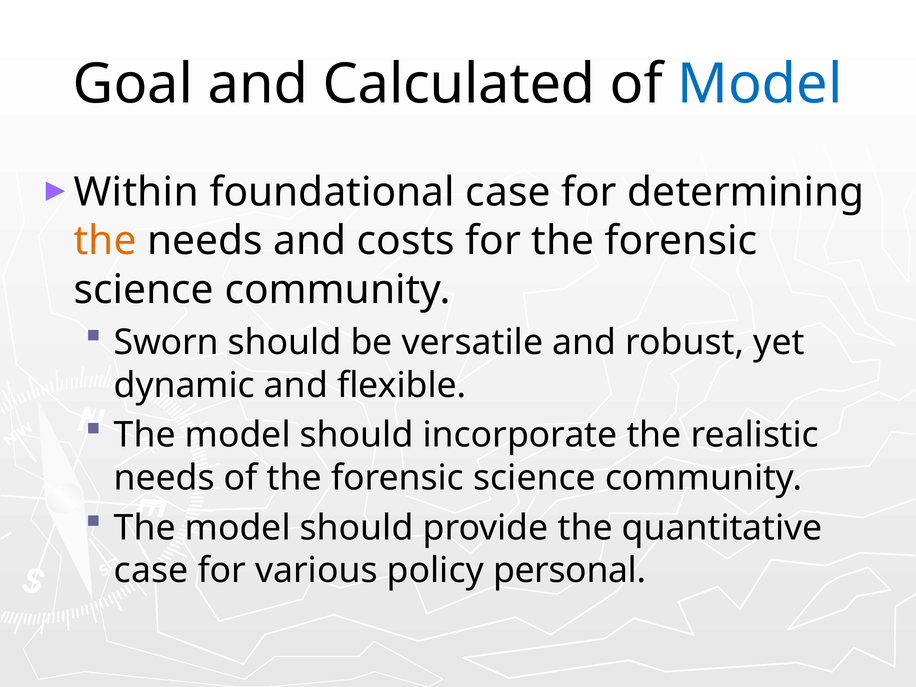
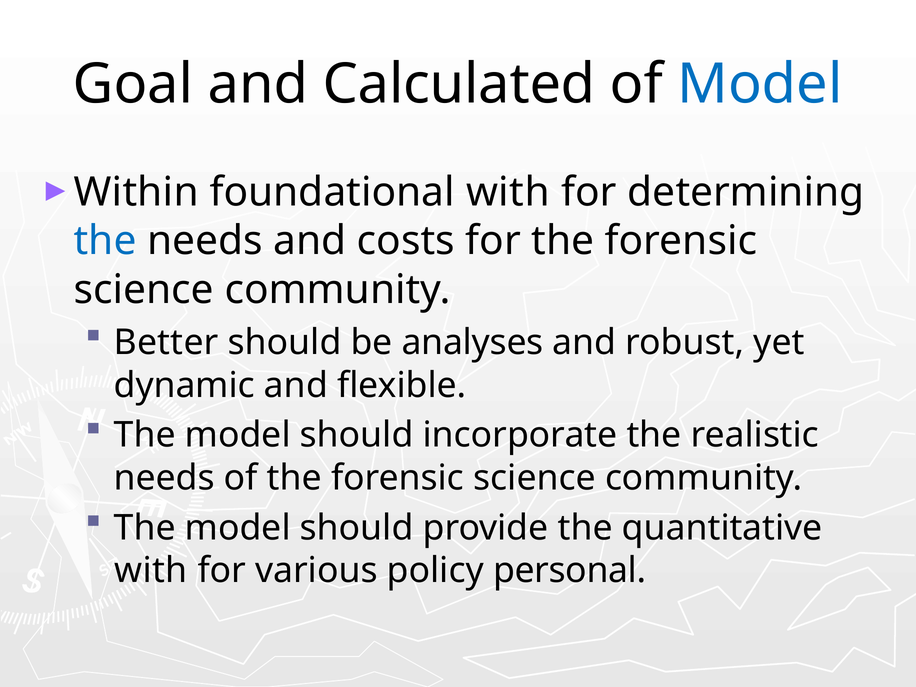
foundational case: case -> with
the at (105, 241) colour: orange -> blue
Sworn: Sworn -> Better
versatile: versatile -> analyses
case at (151, 571): case -> with
